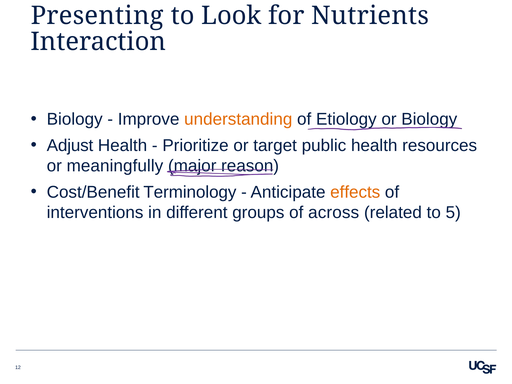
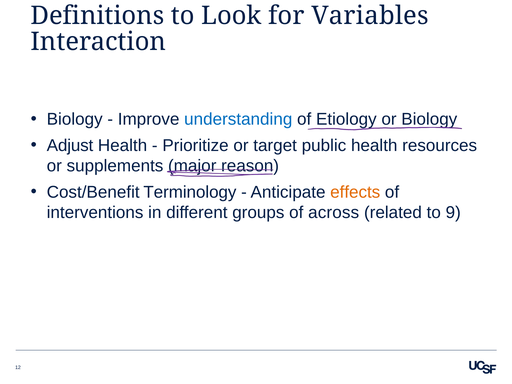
Presenting: Presenting -> Definitions
Nutrients: Nutrients -> Variables
understanding colour: orange -> blue
meaningfully: meaningfully -> supplements
5: 5 -> 9
